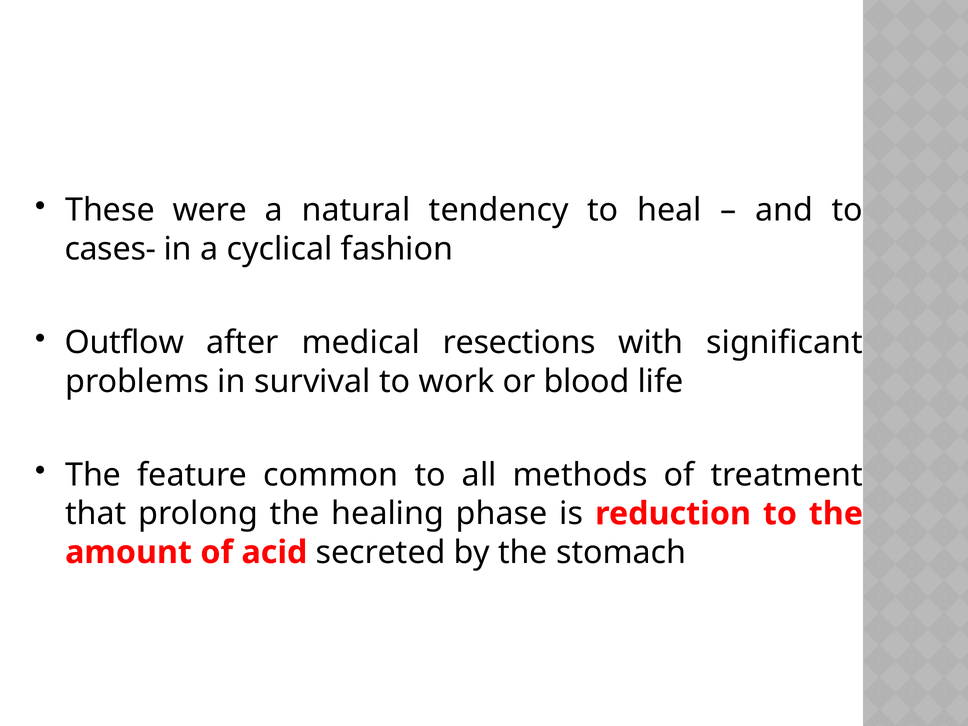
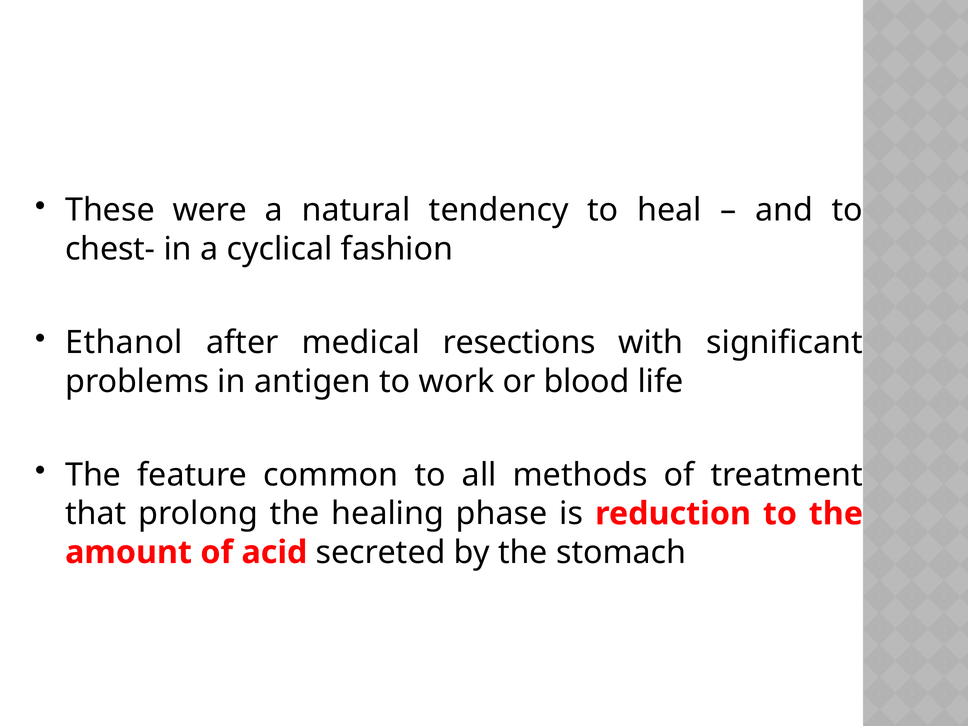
cases-: cases- -> chest-
Outflow: Outflow -> Ethanol
survival: survival -> antigen
